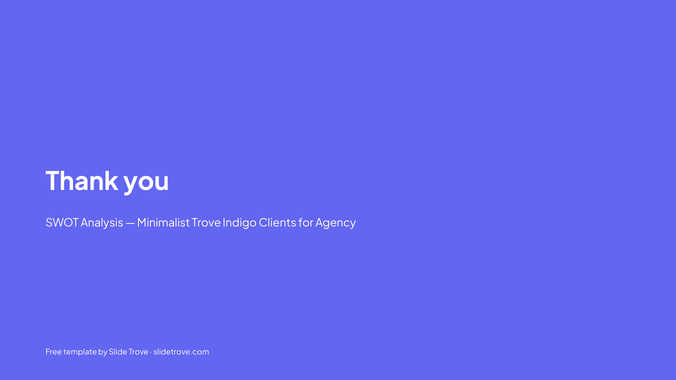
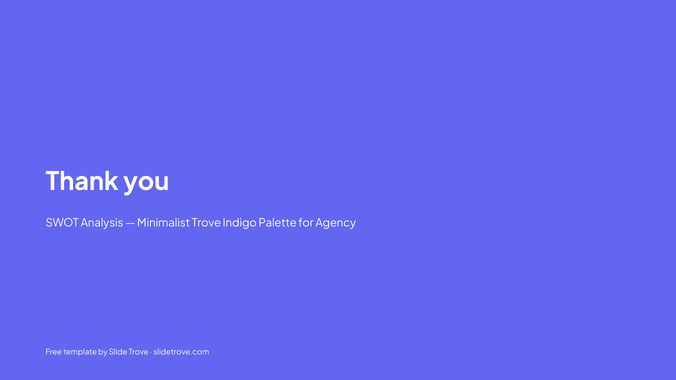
Clients: Clients -> Palette
